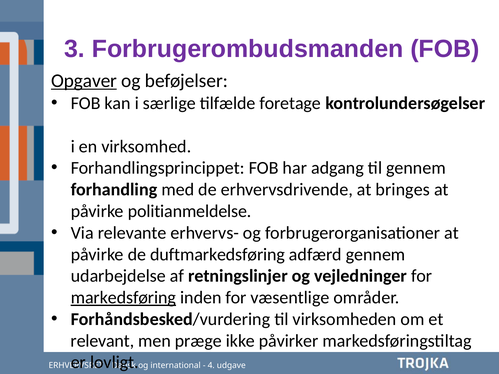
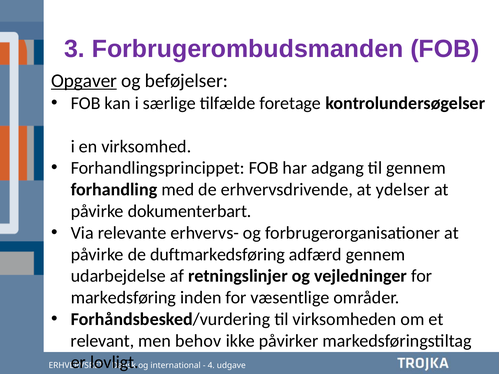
bringes: bringes -> ydelser
politianmeldelse: politianmeldelse -> dokumenterbart
markedsføring underline: present -> none
præge: præge -> behov
